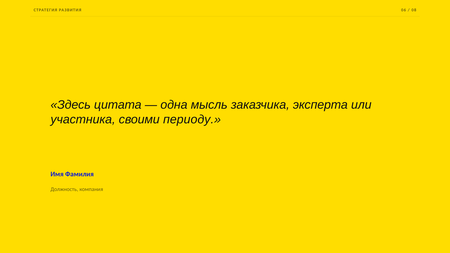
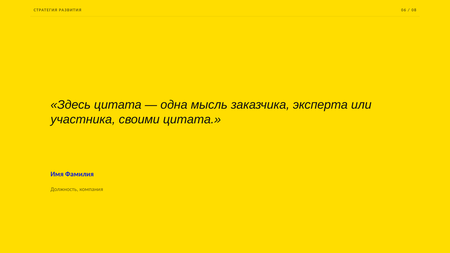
своими периоду: периоду -> цитата
